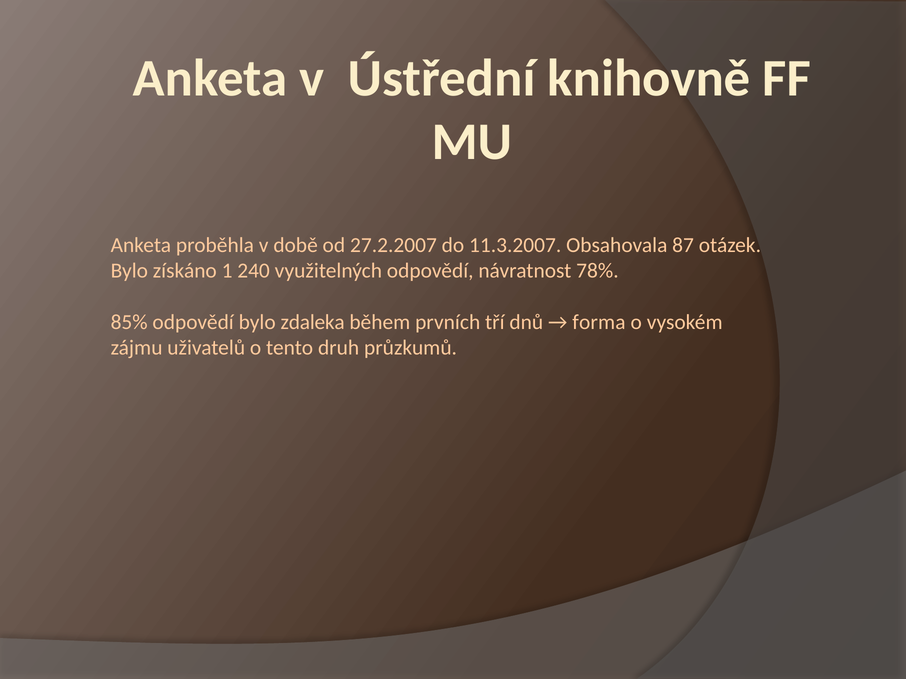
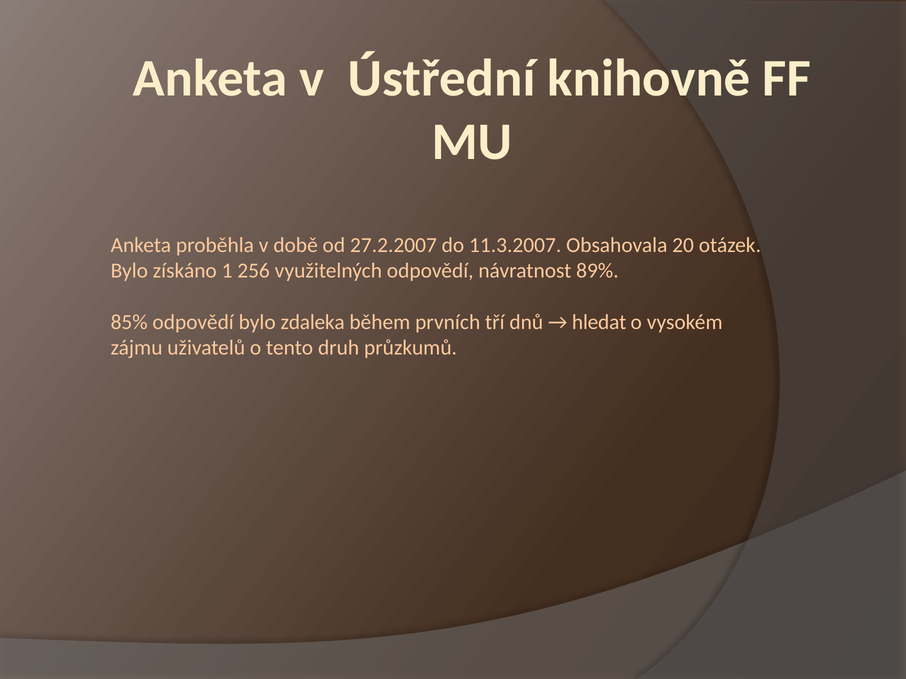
87: 87 -> 20
240: 240 -> 256
78%: 78% -> 89%
forma: forma -> hledat
